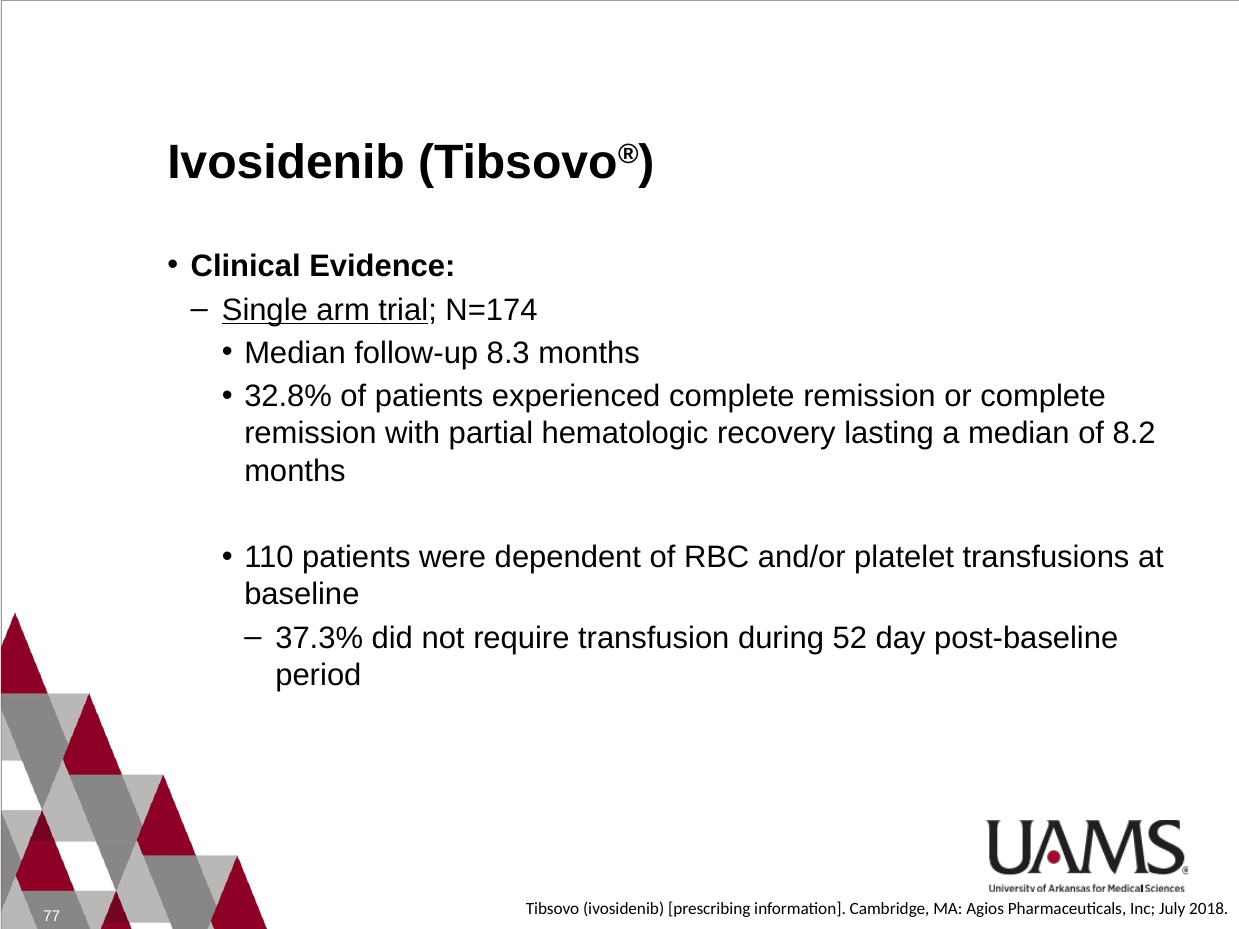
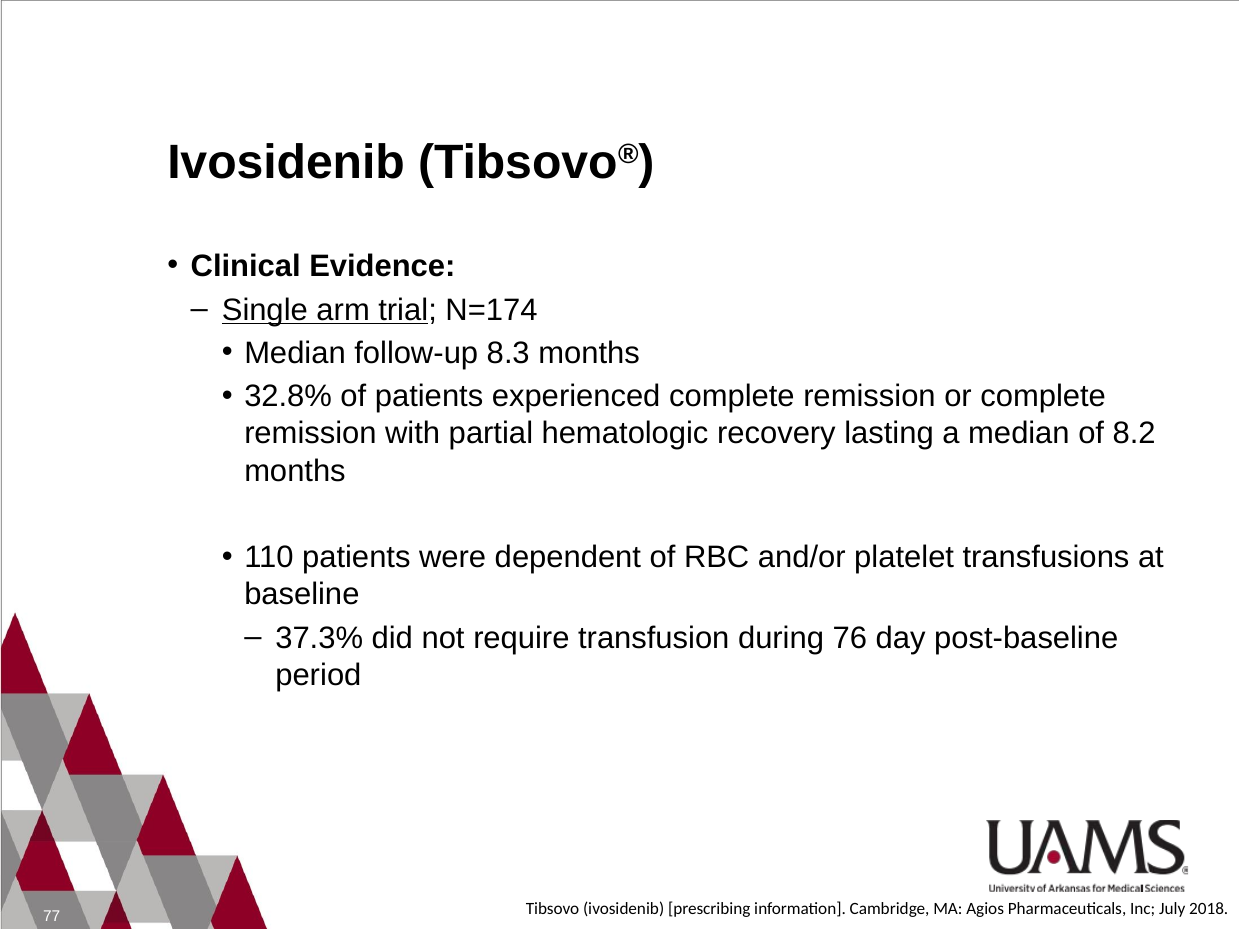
52: 52 -> 76
